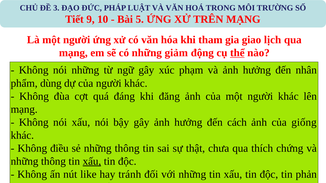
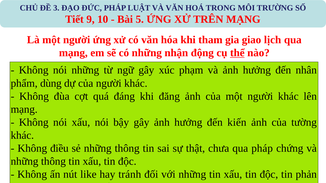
giảm: giảm -> nhận
cách: cách -> kiến
giống: giống -> tường
qua thích: thích -> pháp
xấu at (92, 162) underline: present -> none
